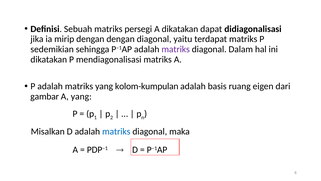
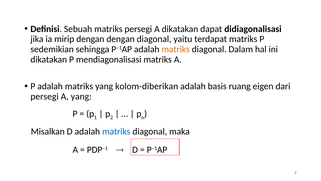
matriks at (176, 49) colour: purple -> orange
kolom-kumpulan: kolom-kumpulan -> kolom-diberikan
gambar at (45, 96): gambar -> persegi
